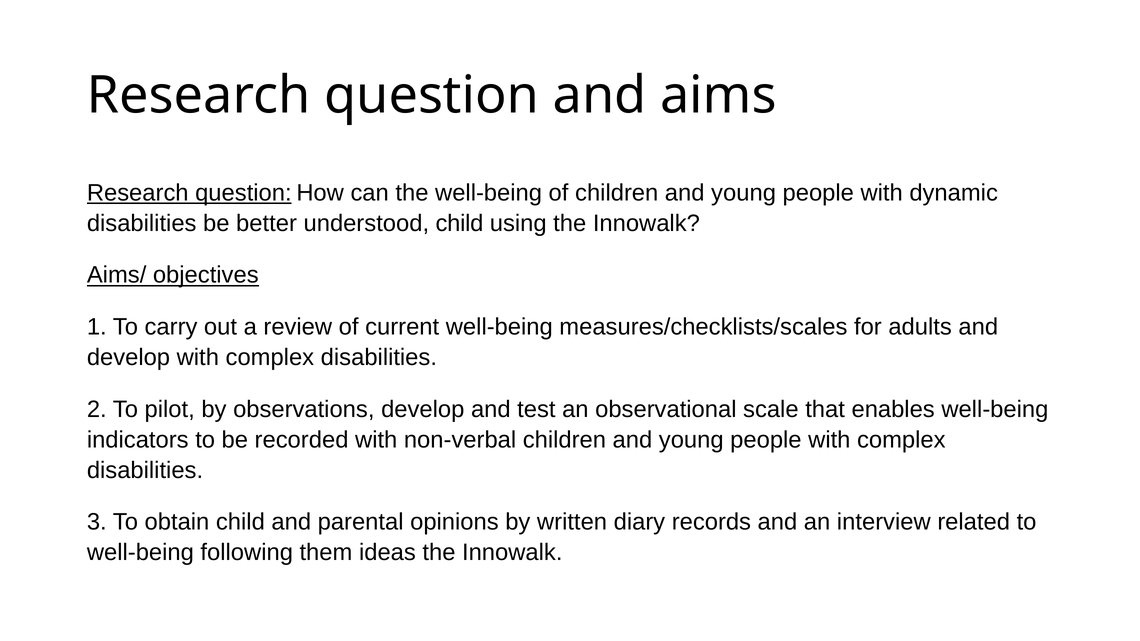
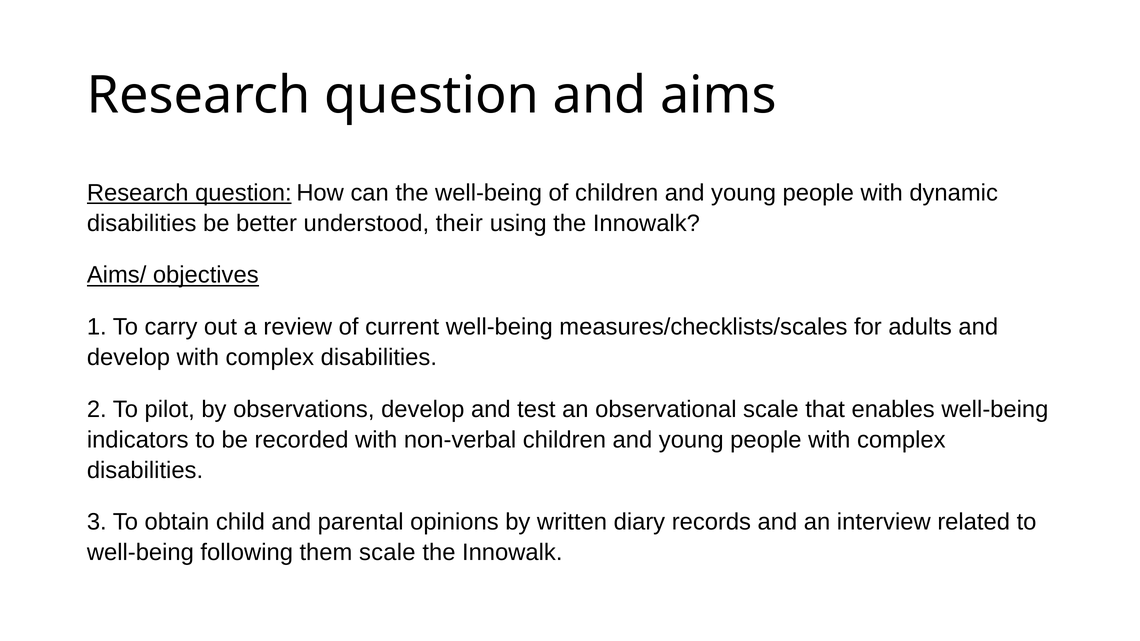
understood child: child -> their
them ideas: ideas -> scale
